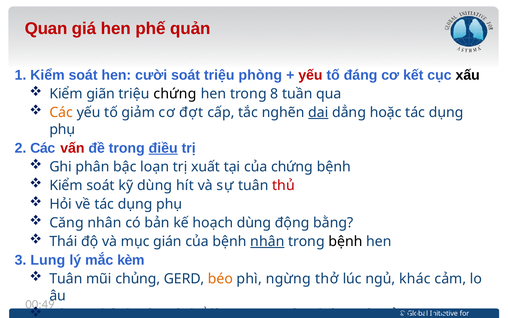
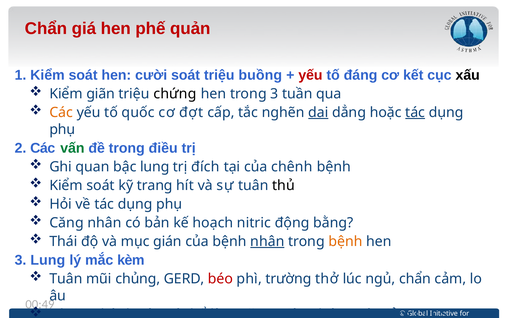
Quan at (46, 29): Quan -> Chẩn
phòng: phòng -> buồng
trong 8: 8 -> 3
tố giảm: giảm -> quốc
tác at (415, 112) underline: none -> present
vấn colour: red -> green
điều underline: present -> none
phân: phân -> quan
bậc loạn: loạn -> lung
xuất: xuất -> đích
của chứng: chứng -> chênh
kỹ dùng: dùng -> trang
thủ colour: red -> black
hoạch dùng: dùng -> nitric
bệnh at (345, 241) colour: black -> orange
béo colour: orange -> red
ngừng: ngừng -> trường
ngủ khác: khác -> chẩn
